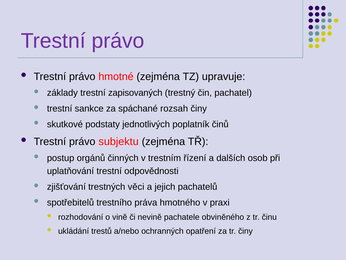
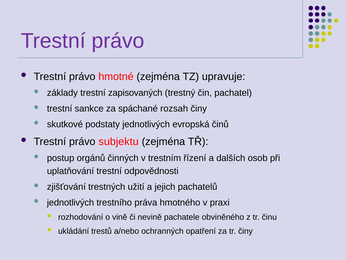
poplatník: poplatník -> evropská
věci: věci -> užití
spotřebitelů at (70, 202): spotřebitelů -> jednotlivých
